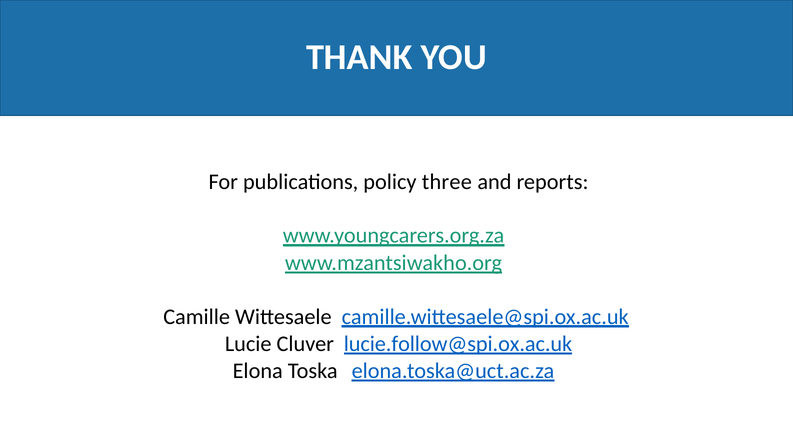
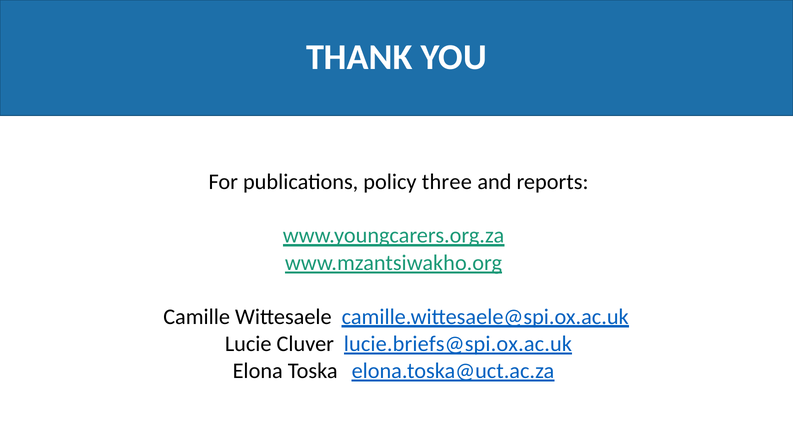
lucie.follow@spi.ox.ac.uk: lucie.follow@spi.ox.ac.uk -> lucie.briefs@spi.ox.ac.uk
